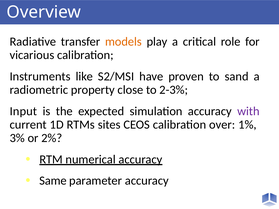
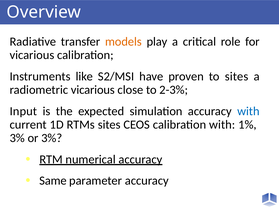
to sand: sand -> sites
radiometric property: property -> vicarious
with at (248, 111) colour: purple -> blue
calibration over: over -> with
or 2%: 2% -> 3%
